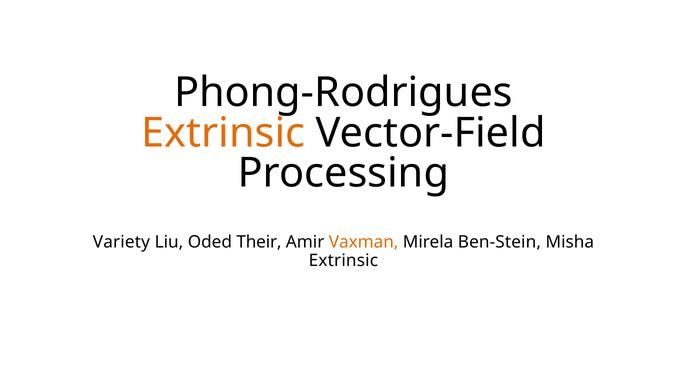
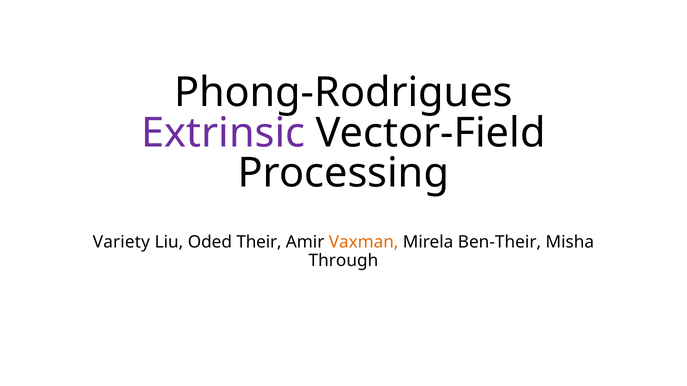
Extrinsic at (223, 133) colour: orange -> purple
Ben-Stein: Ben-Stein -> Ben-Their
Extrinsic at (343, 261): Extrinsic -> Through
